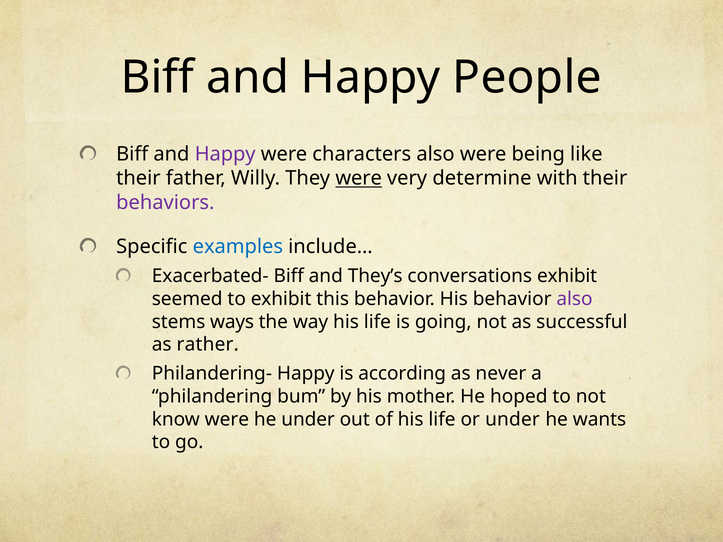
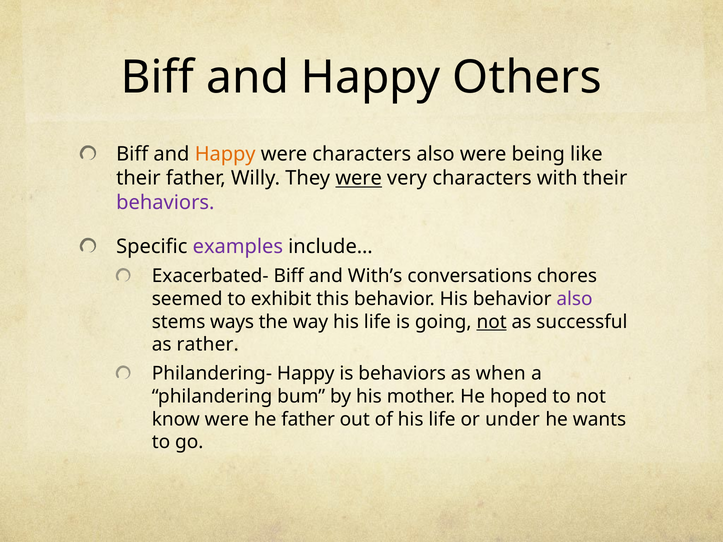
People: People -> Others
Happy at (225, 154) colour: purple -> orange
very determine: determine -> characters
examples colour: blue -> purple
They’s: They’s -> With’s
conversations exhibit: exhibit -> chores
not at (492, 322) underline: none -> present
is according: according -> behaviors
never: never -> when
he under: under -> father
